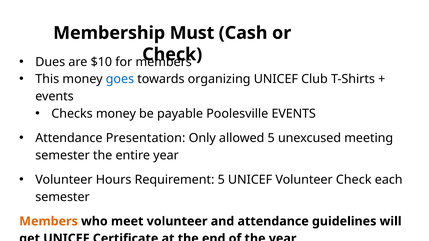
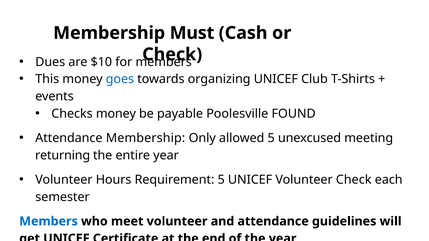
Poolesville EVENTS: EVENTS -> FOUND
Attendance Presentation: Presentation -> Membership
semester at (63, 155): semester -> returning
Members at (49, 222) colour: orange -> blue
